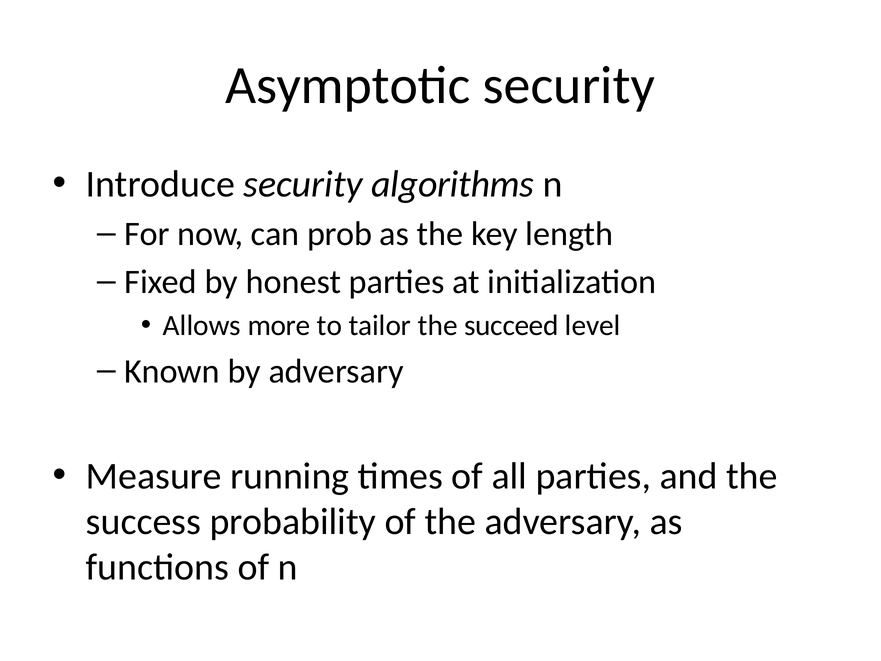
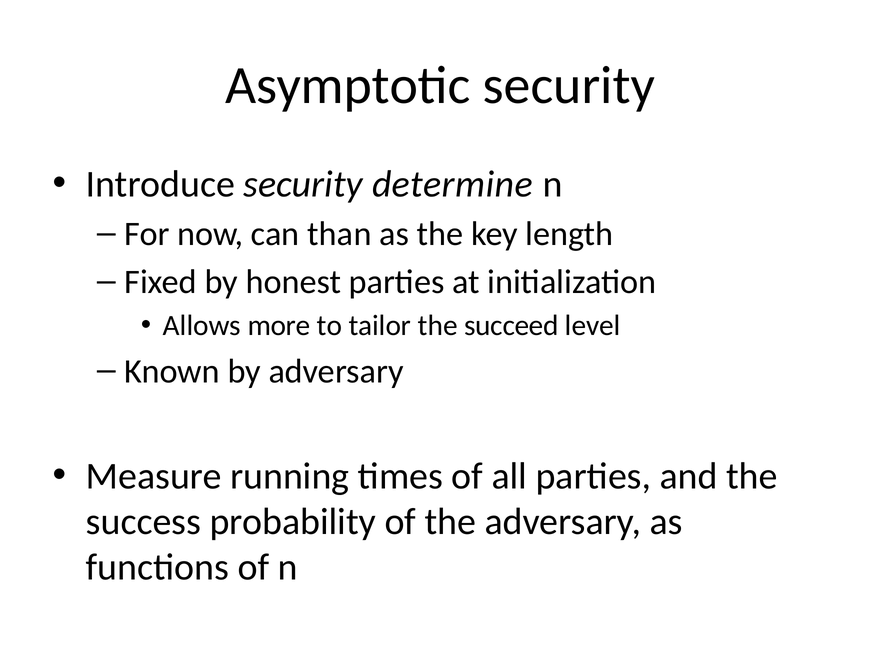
algorithms: algorithms -> determine
prob: prob -> than
